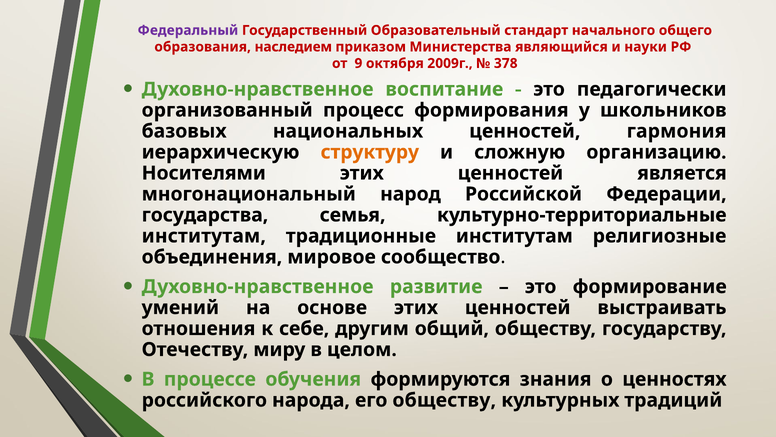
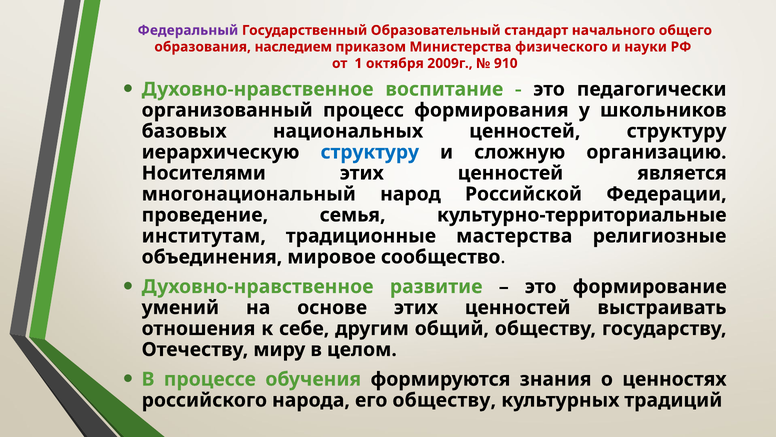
являющийся: являющийся -> физического
9: 9 -> 1
378: 378 -> 910
ценностей гармония: гармония -> структуру
структуру at (370, 152) colour: orange -> blue
государства: государства -> проведение
традиционные институтам: институтам -> мастерства
